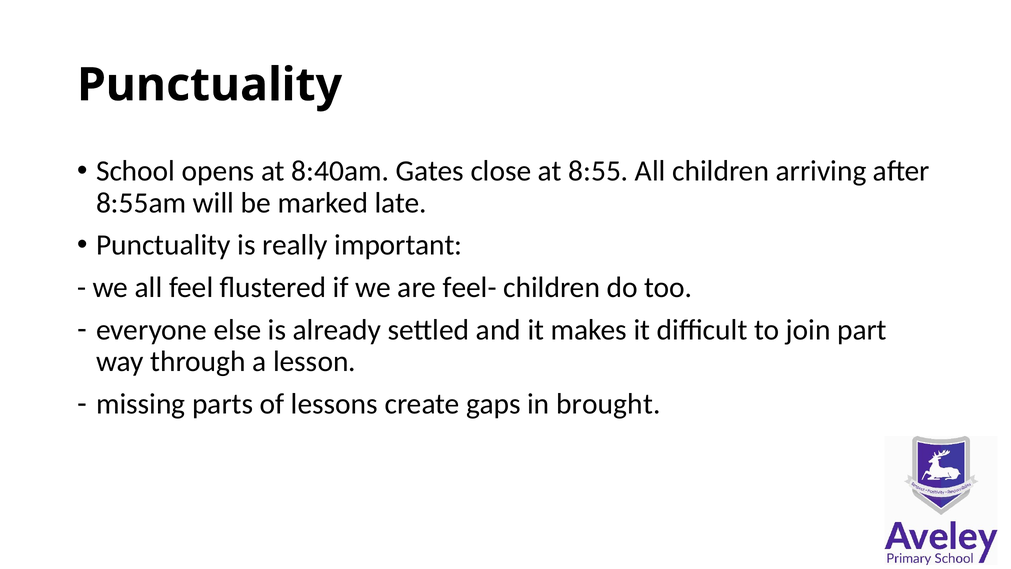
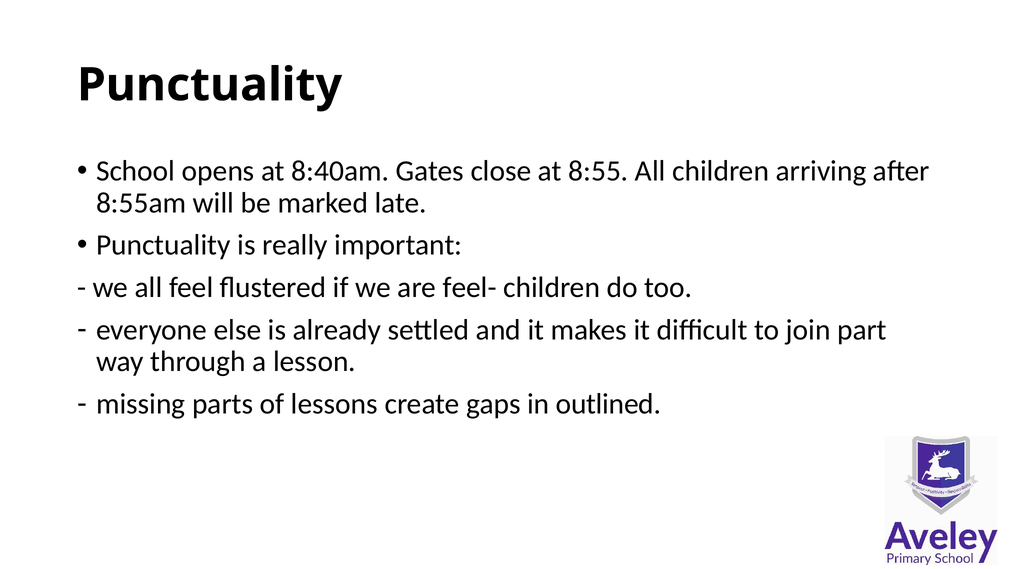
brought: brought -> outlined
